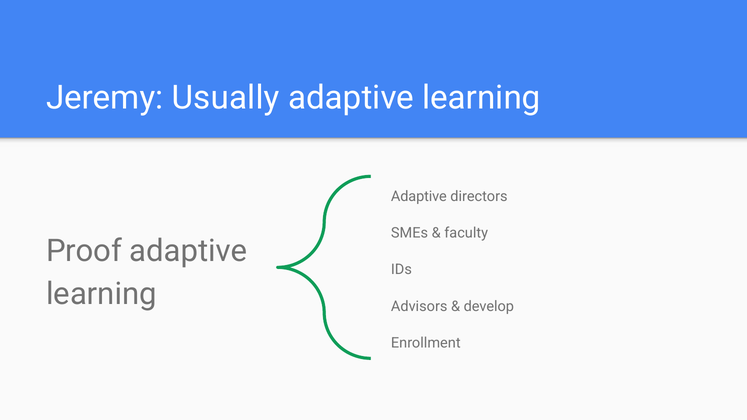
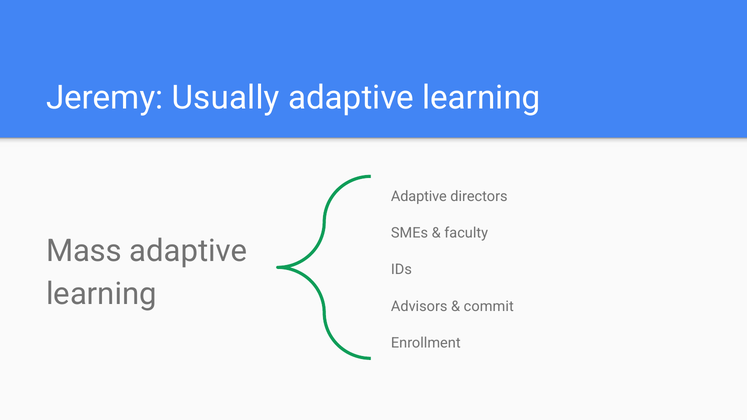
Proof: Proof -> Mass
develop: develop -> commit
